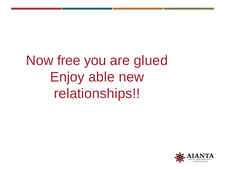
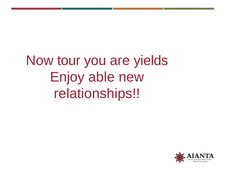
free: free -> tour
glued: glued -> yields
